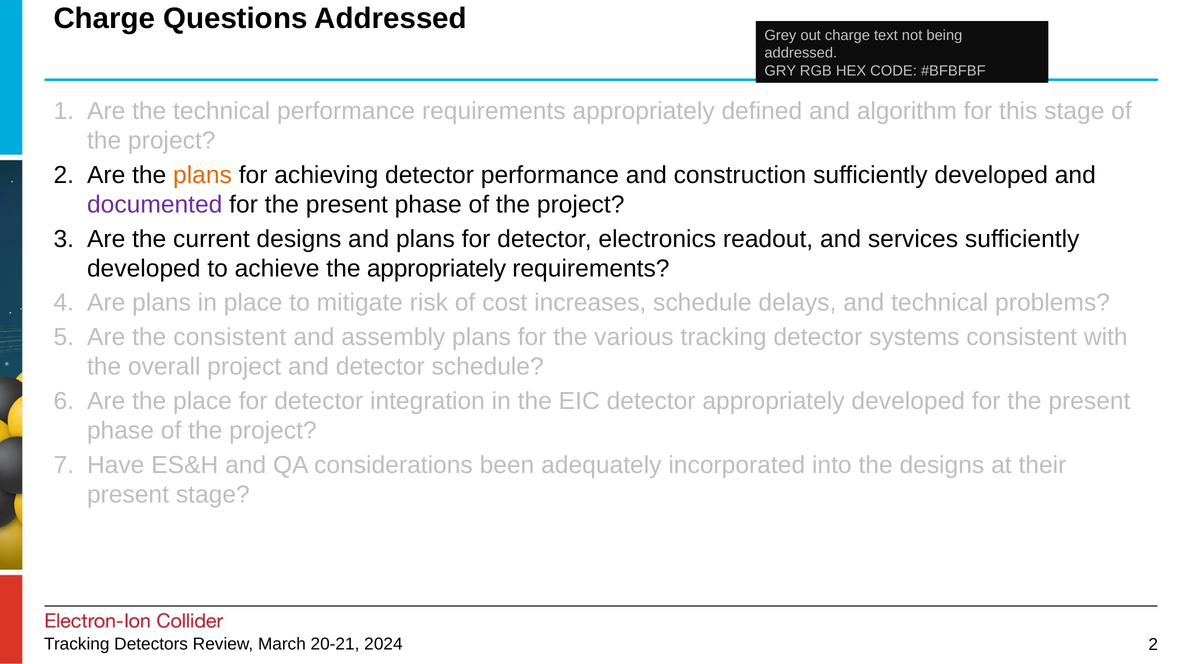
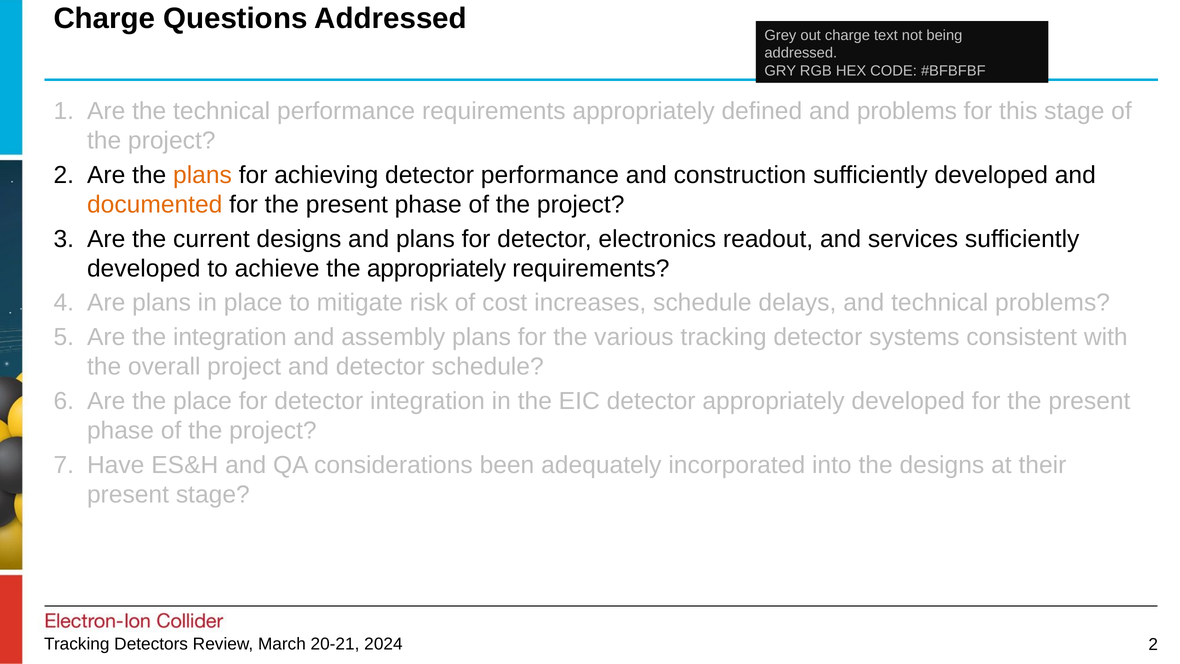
and algorithm: algorithm -> problems
documented colour: purple -> orange
the consistent: consistent -> integration
